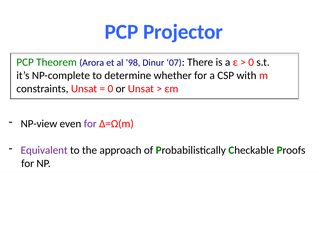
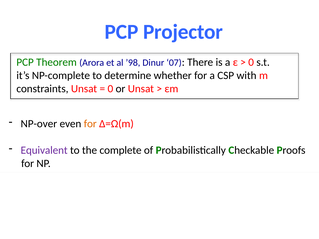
NP-view: NP-view -> NP-over
for at (90, 124) colour: purple -> orange
approach: approach -> complete
